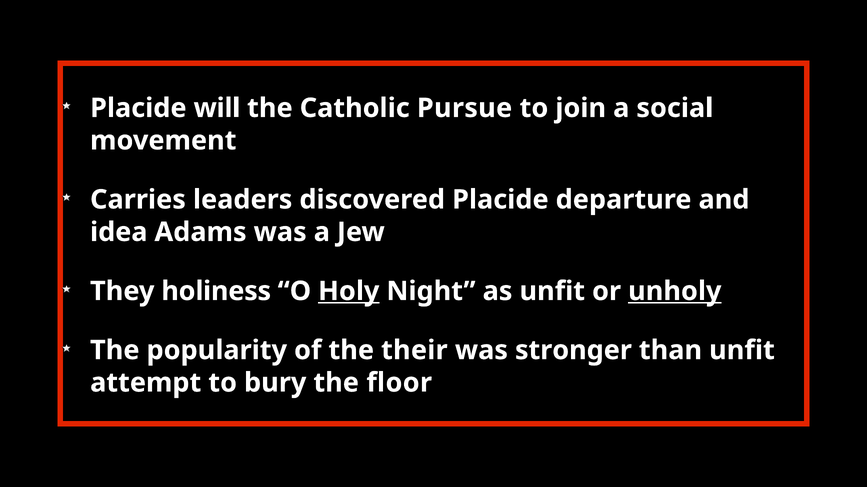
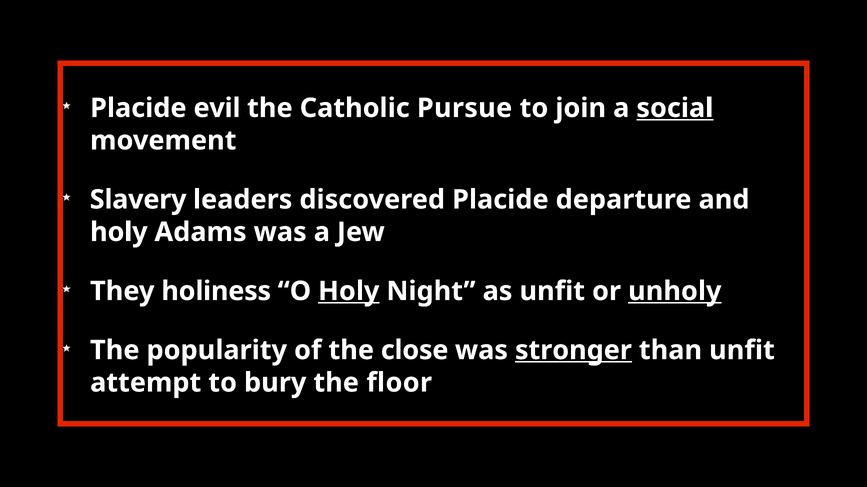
will: will -> evil
social underline: none -> present
Carries: Carries -> Slavery
idea at (119, 232): idea -> holy
their: their -> close
stronger underline: none -> present
